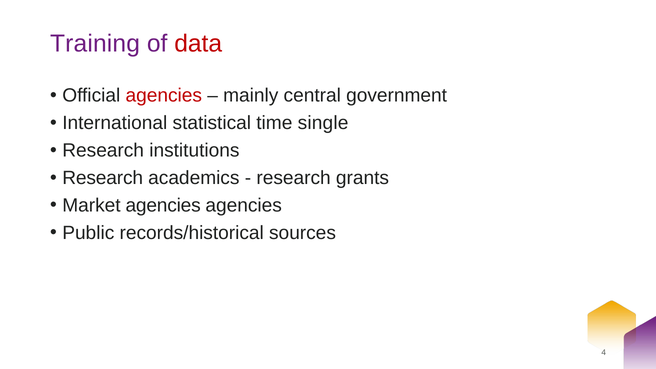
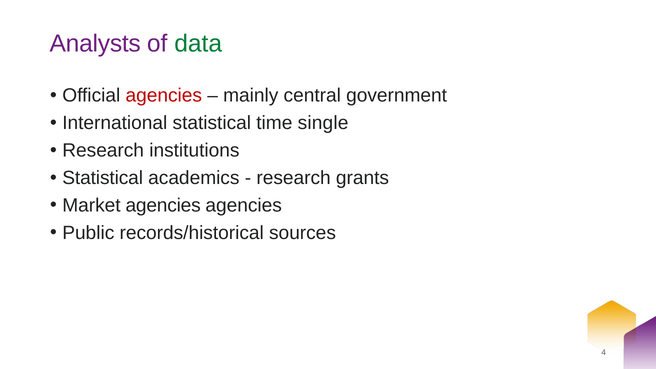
Training: Training -> Analysts
data colour: red -> green
Research at (103, 178): Research -> Statistical
